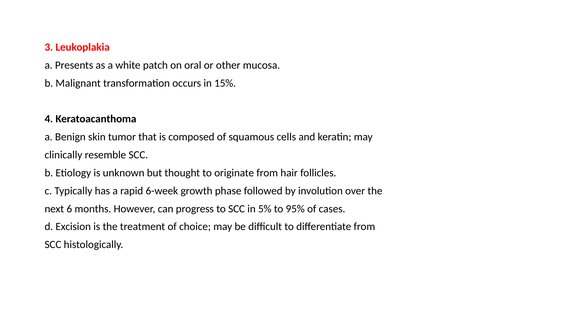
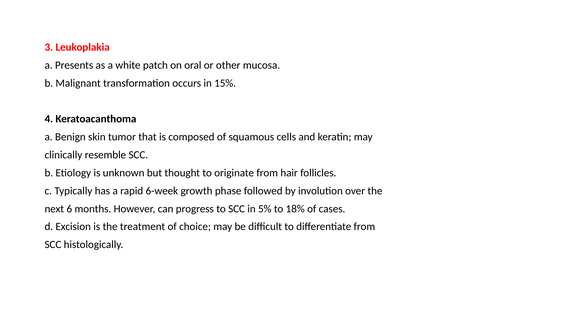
95%: 95% -> 18%
